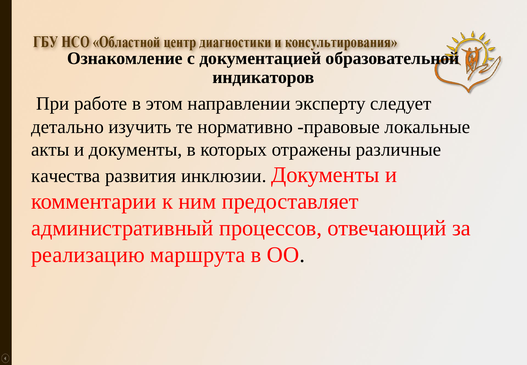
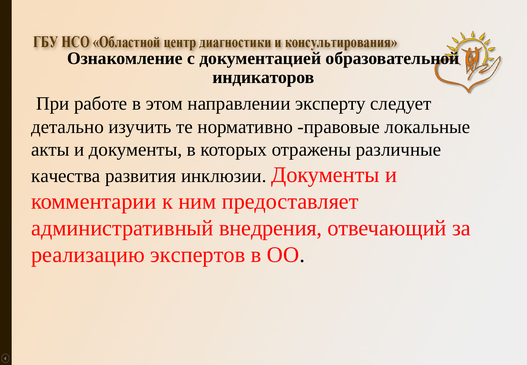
процессов: процессов -> внедрения
маршрута: маршрута -> экспертов
